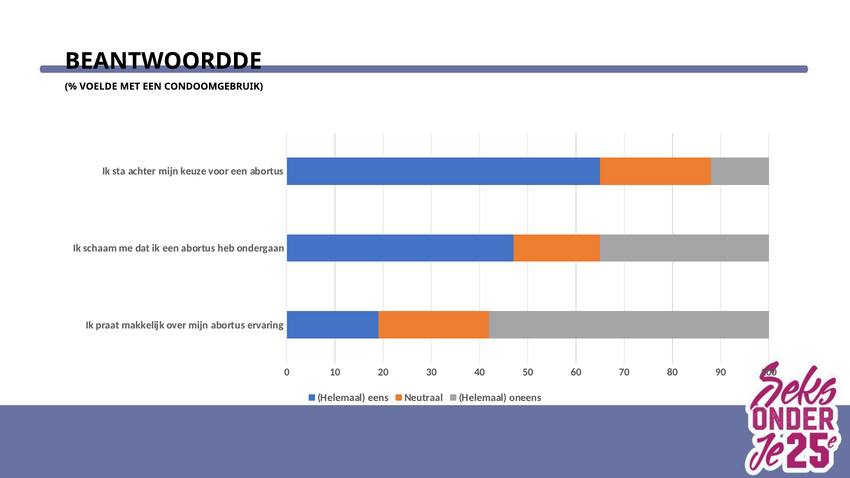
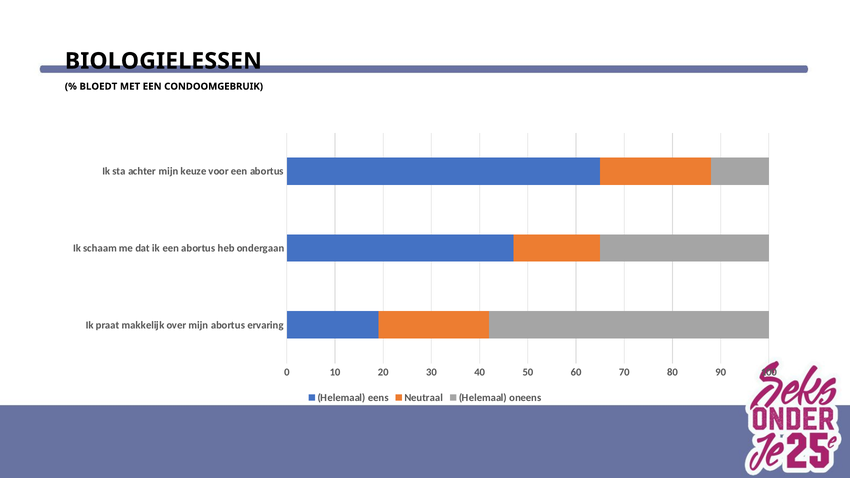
BEANTWOORDDE: BEANTWOORDDE -> BIOLOGIELESSEN
VOELDE: VOELDE -> BLOEDT
